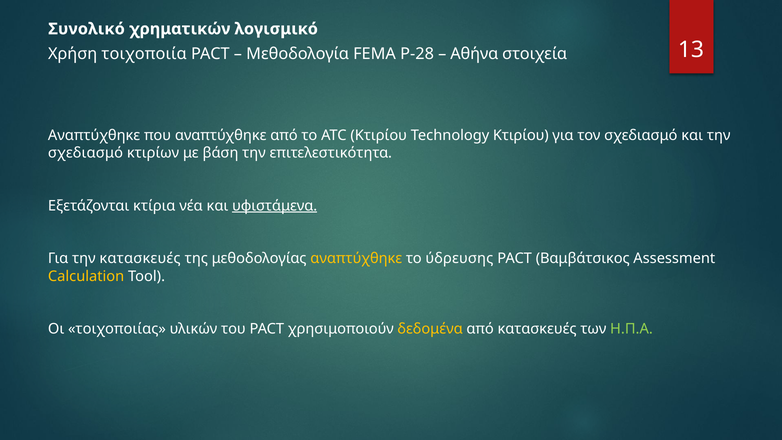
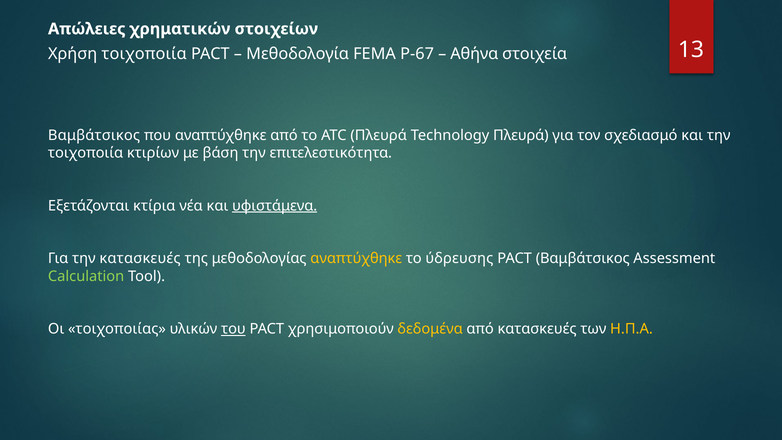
Συνολικό: Συνολικό -> Απώλειες
λογισμικό: λογισμικό -> στοιχείων
P-28: P-28 -> P-67
Αναπτύχθηκε at (94, 135): Αναπτύχθηκε -> Βαμβάτσικος
ATC Κτιρίου: Κτιρίου -> Πλευρά
Technology Κτιρίου: Κτιρίου -> Πλευρά
σχεδιασμό at (86, 153): σχεδιασμό -> τοιχοποιία
Calculation colour: yellow -> light green
του underline: none -> present
Η.Π.Α colour: light green -> yellow
